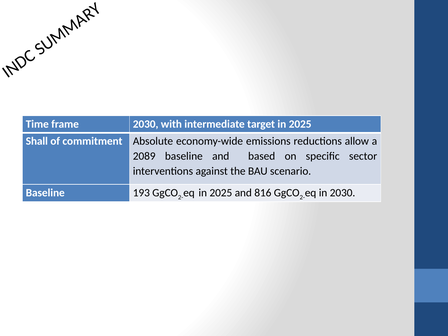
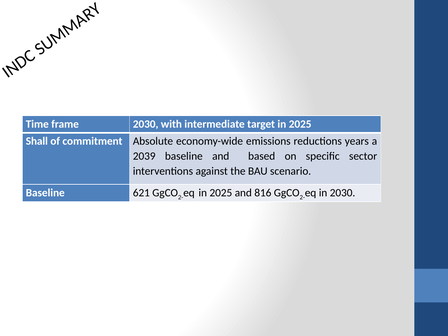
allow: allow -> years
2089: 2089 -> 2039
193: 193 -> 621
